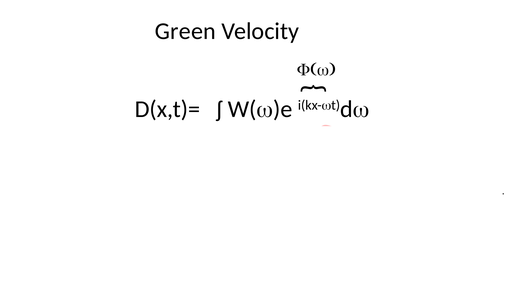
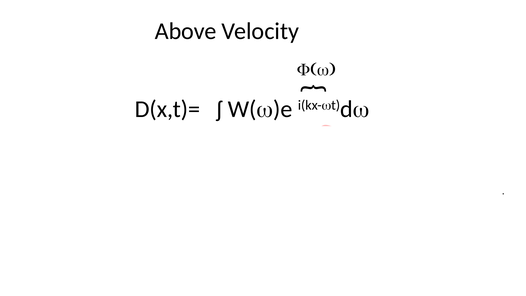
Green at (185, 31): Green -> Above
